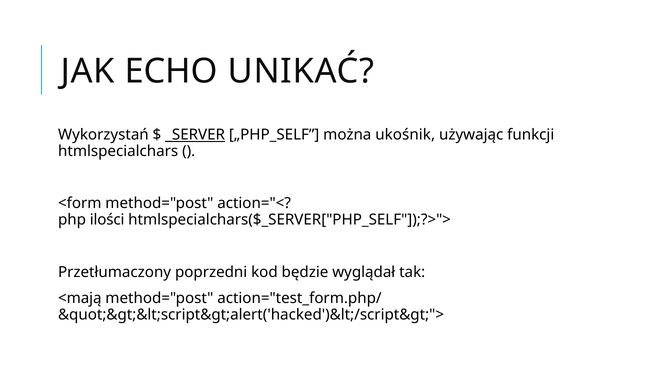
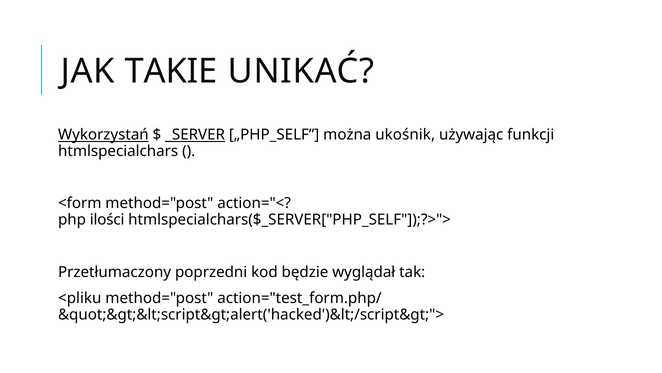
ECHO: ECHO -> TAKIE
Wykorzystań underline: none -> present
<mają: <mają -> <pliku
